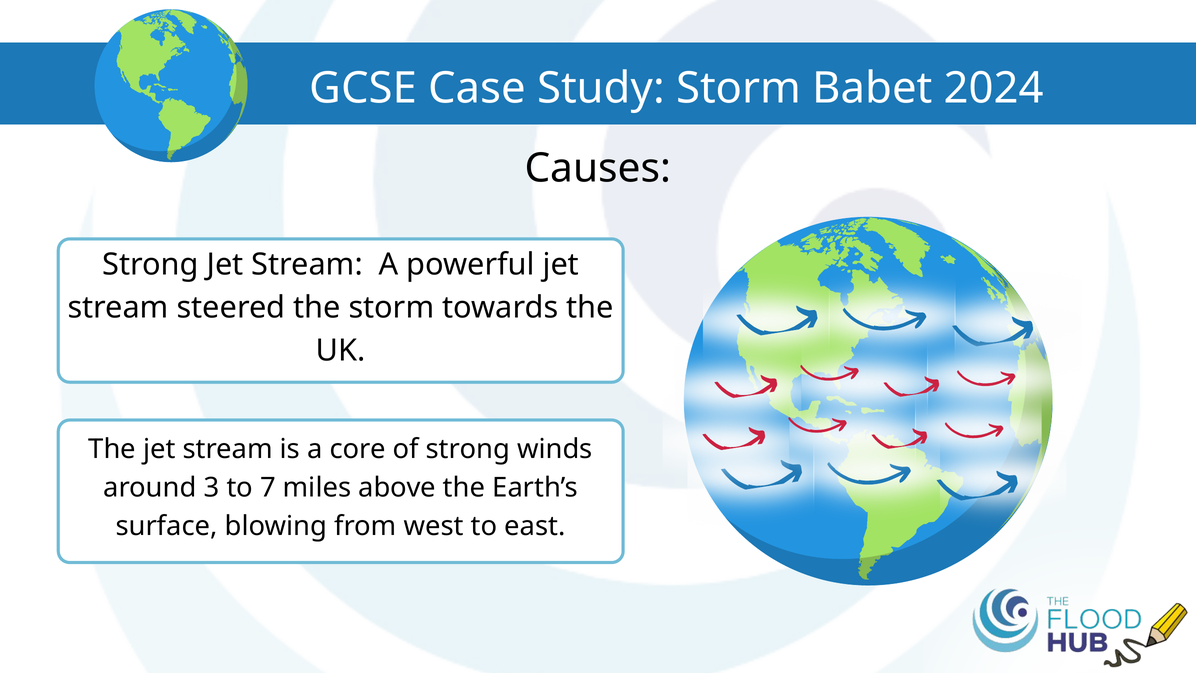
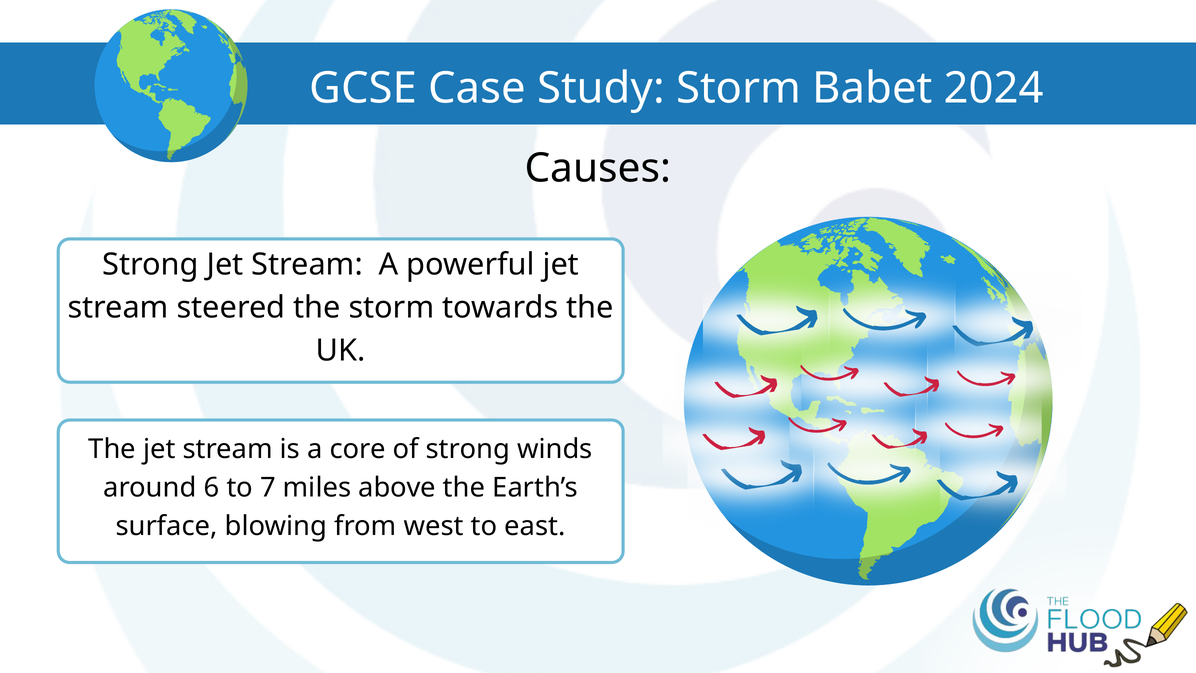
3: 3 -> 6
